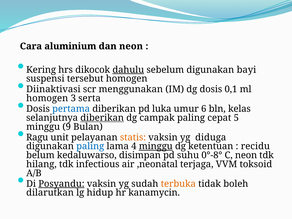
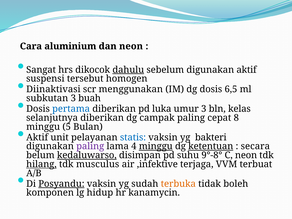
Kering: Kering -> Sangat
digunakan bayi: bayi -> aktif
0,1: 0,1 -> 6,5
homogen at (47, 98): homogen -> subkutan
serta: serta -> buah
umur 6: 6 -> 3
diberikan at (102, 118) underline: present -> none
5: 5 -> 8
9: 9 -> 5
Ragu at (37, 137): Ragu -> Aktif
statis colour: orange -> blue
diduga: diduga -> bakteri
paling at (90, 146) colour: blue -> purple
ketentuan underline: none -> present
recidu: recidu -> secara
kedaluwarso underline: none -> present
0°-8°: 0°-8° -> 9°-8°
hilang underline: none -> present
infectious: infectious -> musculus
,neonatal: ,neonatal -> ,infektive
toksoid: toksoid -> terbuat
dilarutkan: dilarutkan -> komponen
